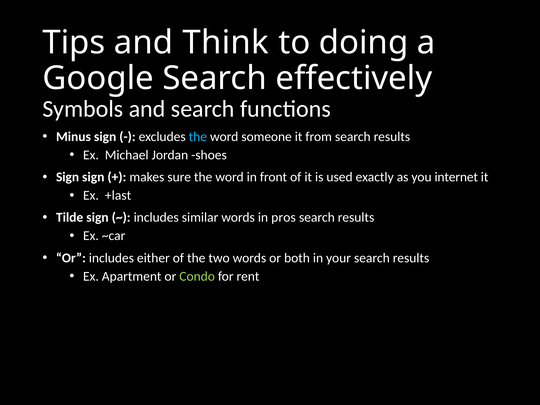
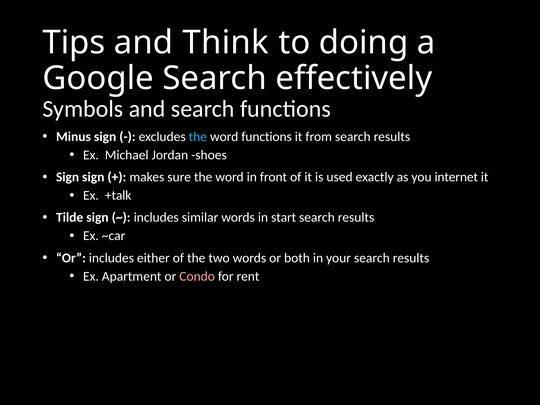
word someone: someone -> functions
+last: +last -> +talk
pros: pros -> start
Condo colour: light green -> pink
